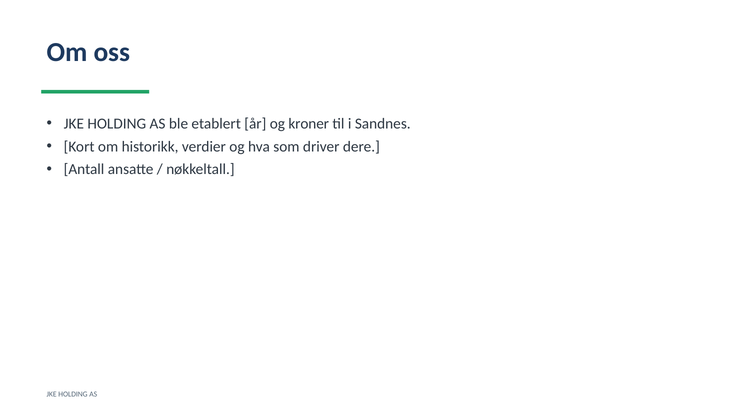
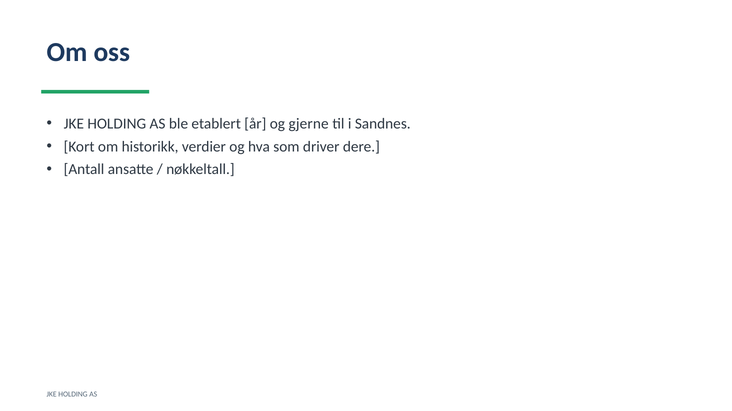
kroner: kroner -> gjerne
